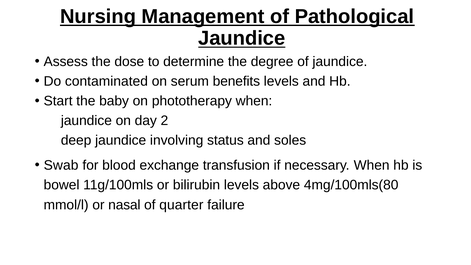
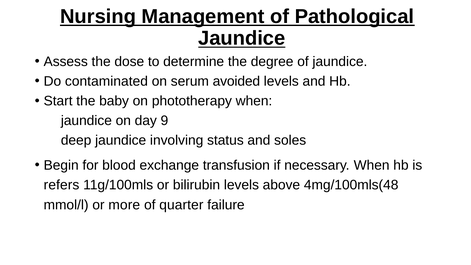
benefits: benefits -> avoided
2: 2 -> 9
Swab: Swab -> Begin
bowel: bowel -> refers
4mg/100mls(80: 4mg/100mls(80 -> 4mg/100mls(48
nasal: nasal -> more
